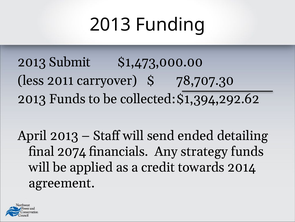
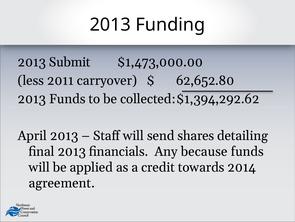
78,707.30: 78,707.30 -> 62,652.80
ended: ended -> shares
final 2074: 2074 -> 2013
strategy: strategy -> because
